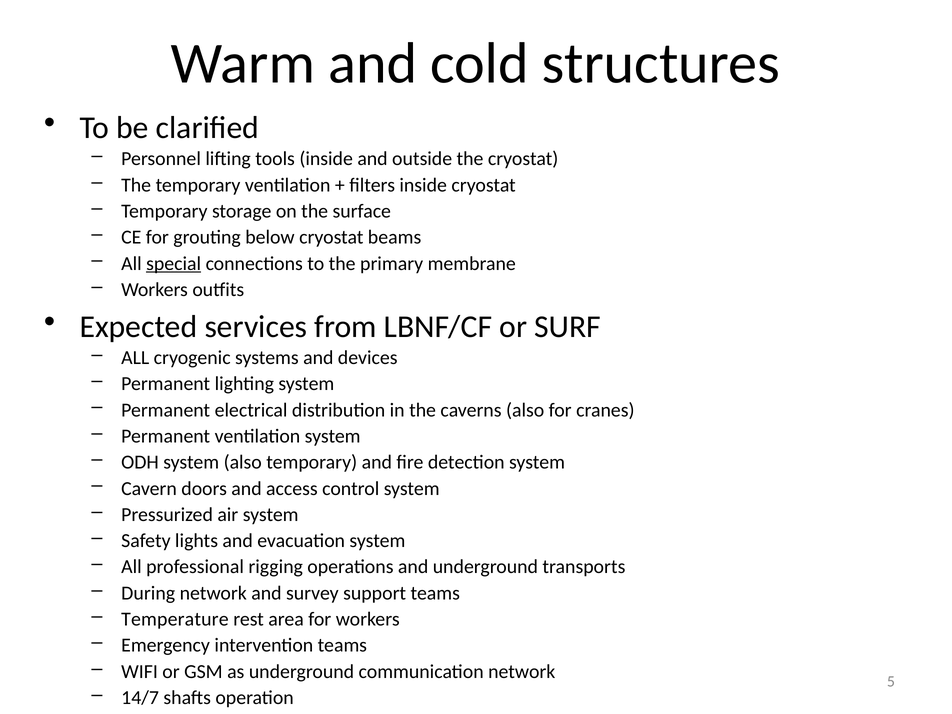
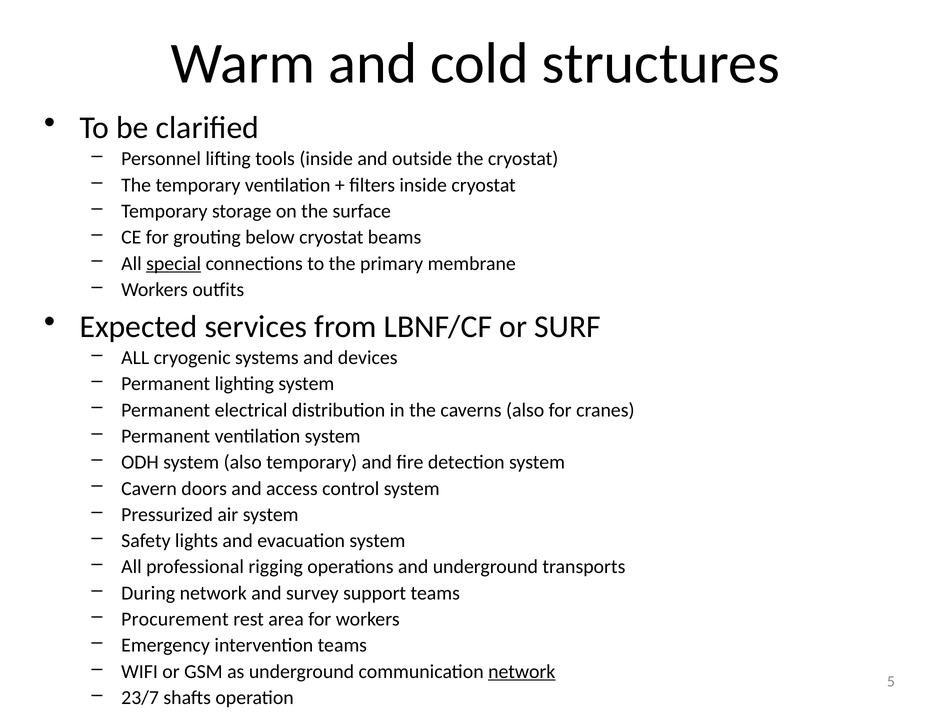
Temperature: Temperature -> Procurement
network at (522, 672) underline: none -> present
14/7: 14/7 -> 23/7
